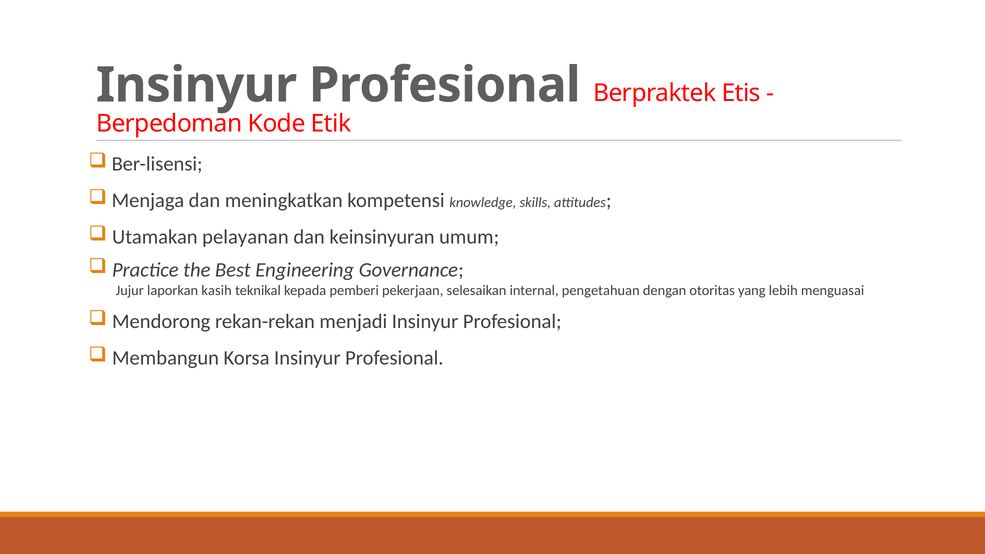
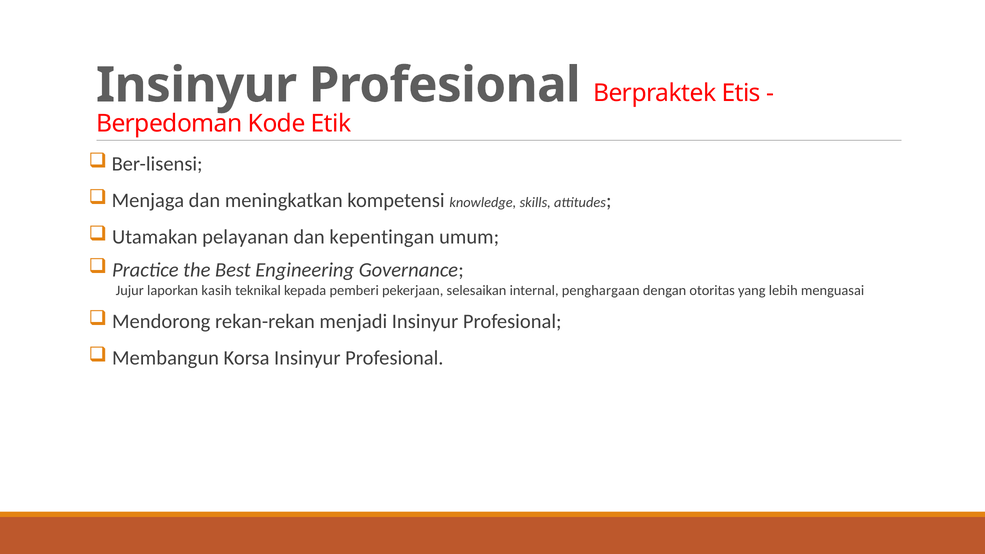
keinsinyuran: keinsinyuran -> kepentingan
pengetahuan: pengetahuan -> penghargaan
